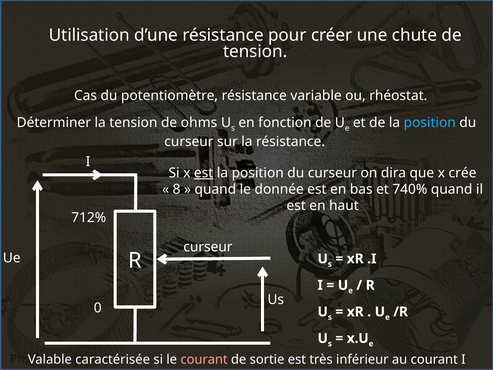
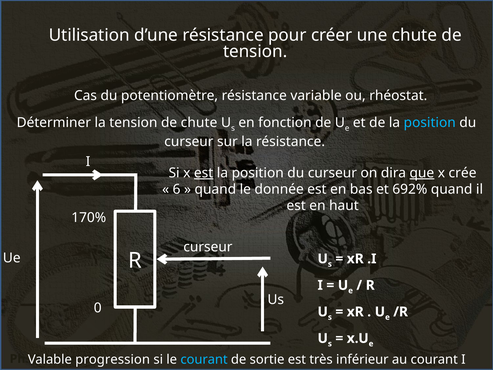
de ohms: ohms -> chute
que underline: none -> present
8: 8 -> 6
740%: 740% -> 692%
712%: 712% -> 170%
caractérisée: caractérisée -> progression
courant at (204, 359) colour: pink -> light blue
